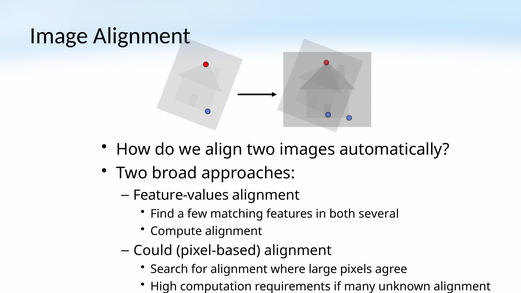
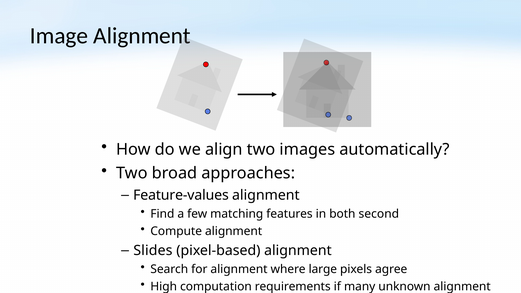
several: several -> second
Could: Could -> Slides
